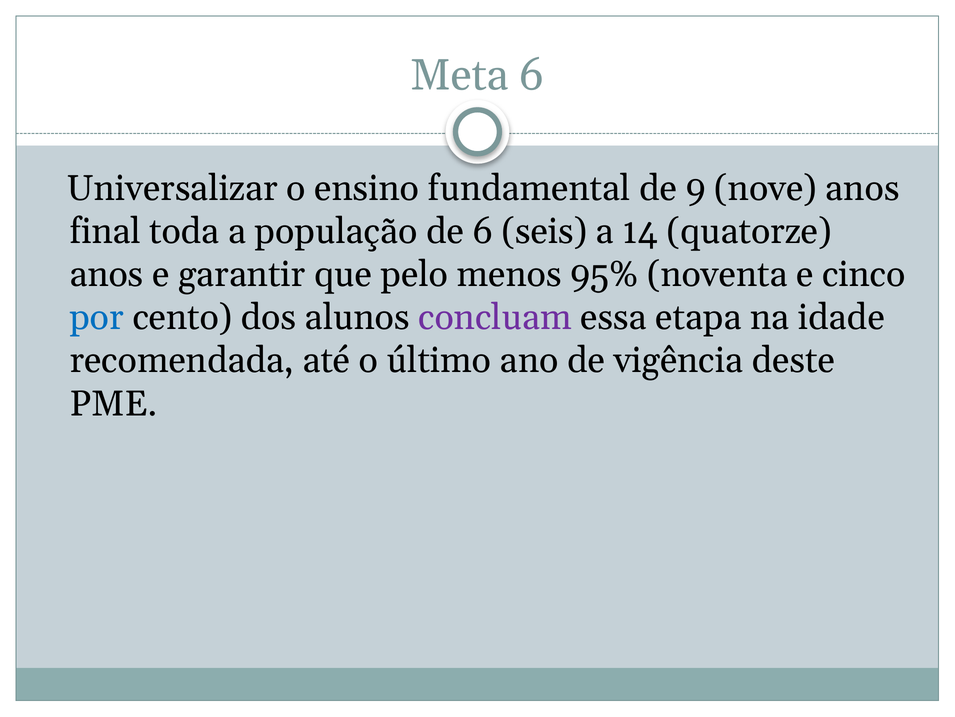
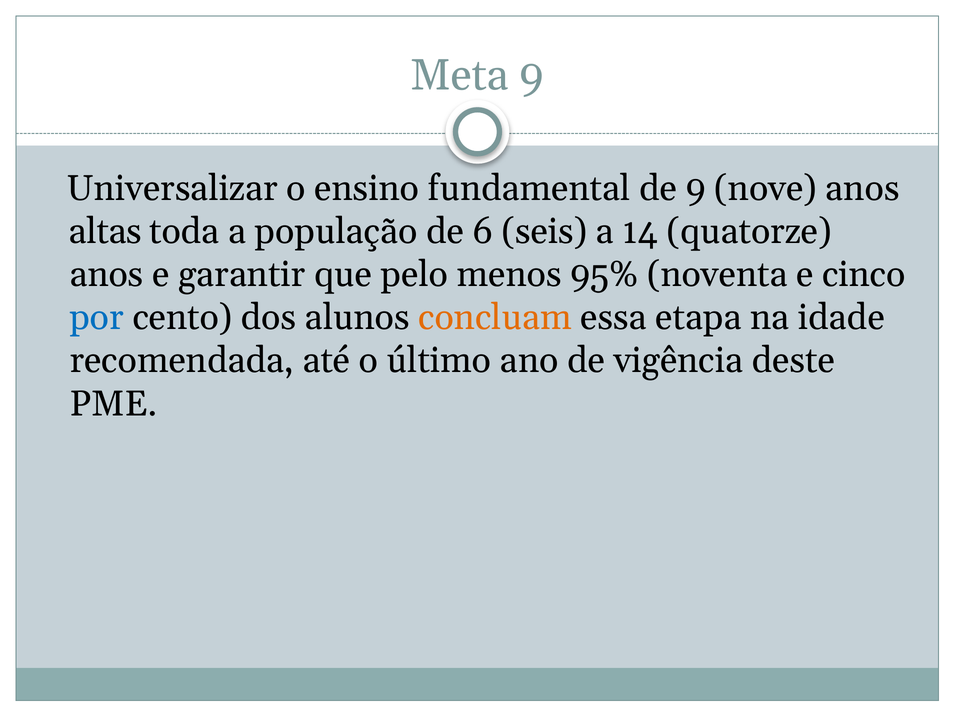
Meta 6: 6 -> 9
final: final -> altas
concluam colour: purple -> orange
